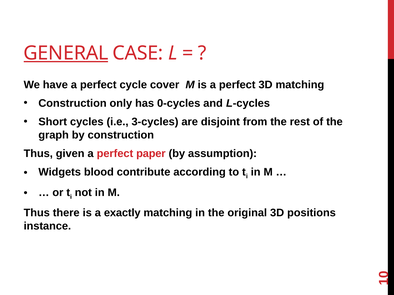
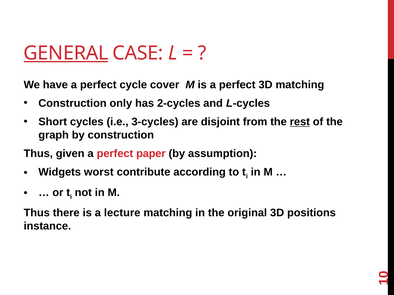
0-cycles: 0-cycles -> 2-cycles
rest underline: none -> present
blood: blood -> worst
exactly: exactly -> lecture
